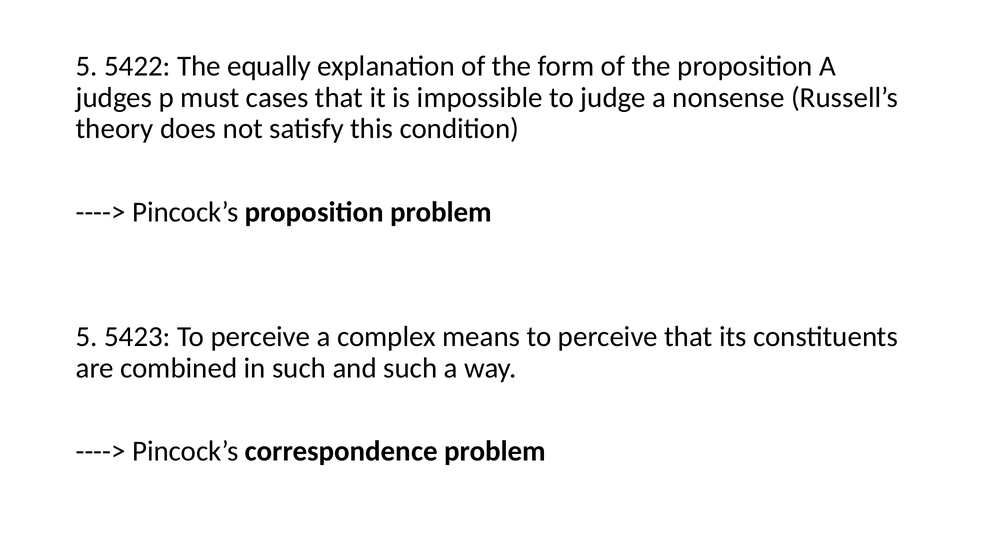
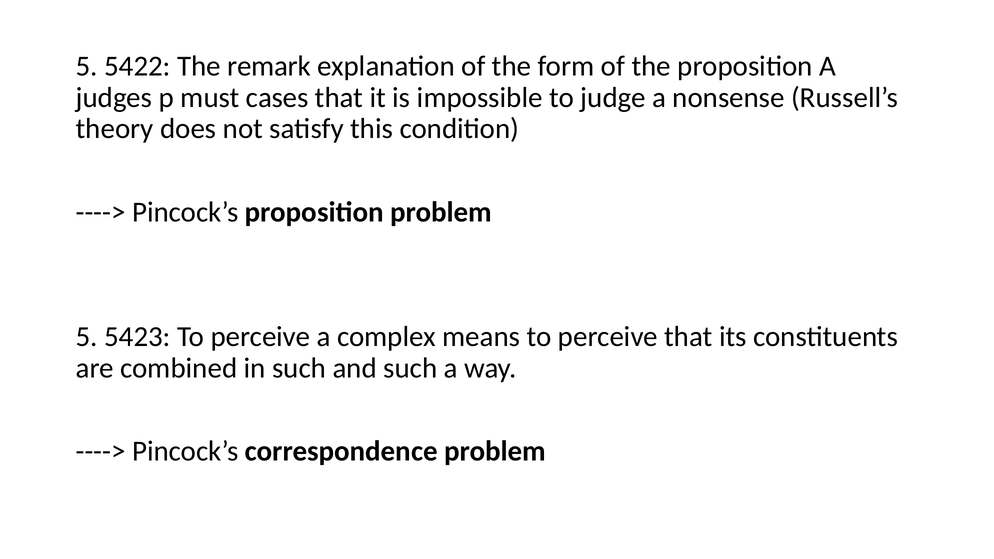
equally: equally -> remark
